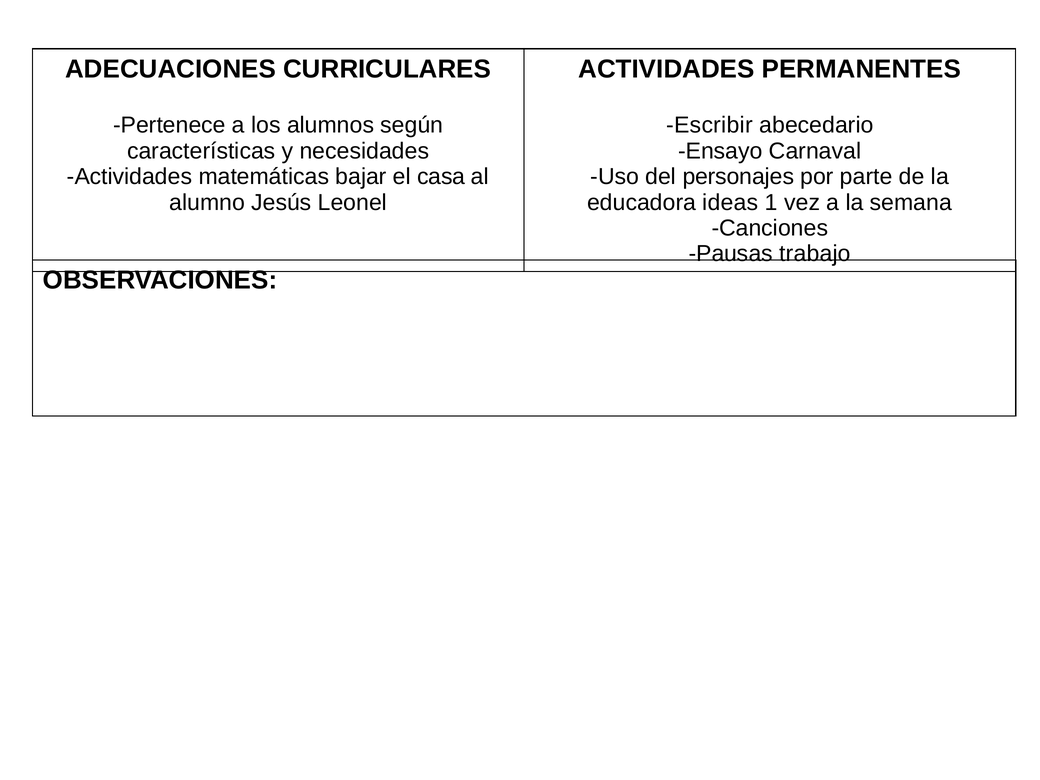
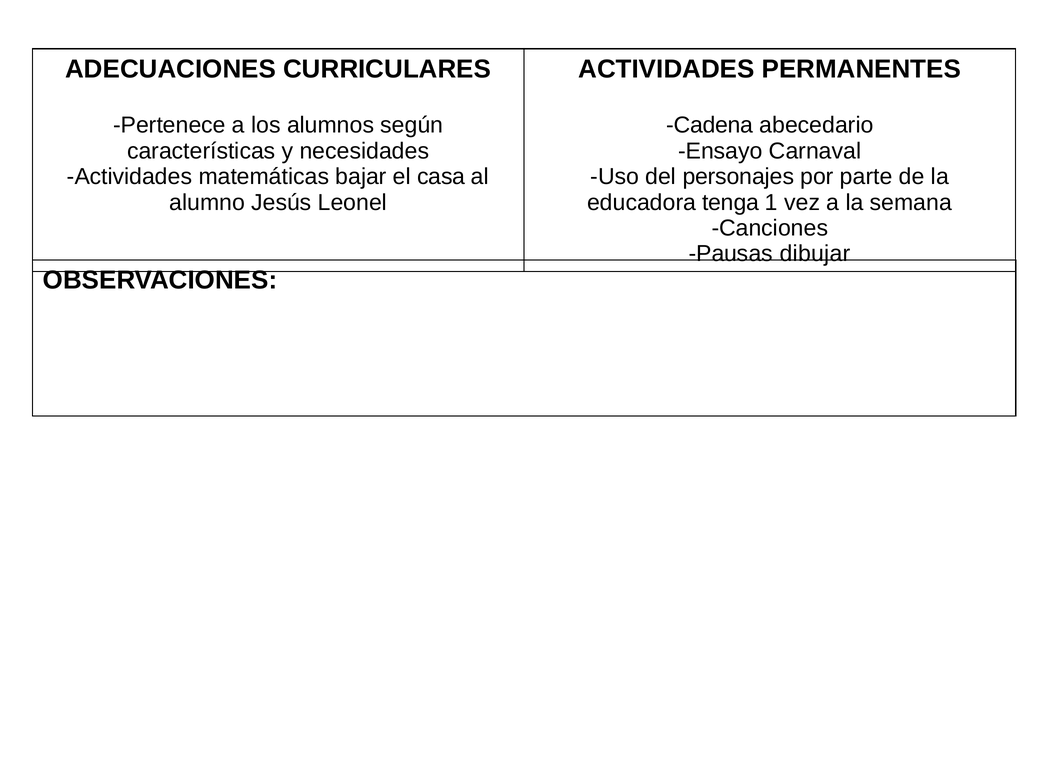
Escribir: Escribir -> Cadena
ideas: ideas -> tenga
trabajo: trabajo -> dibujar
